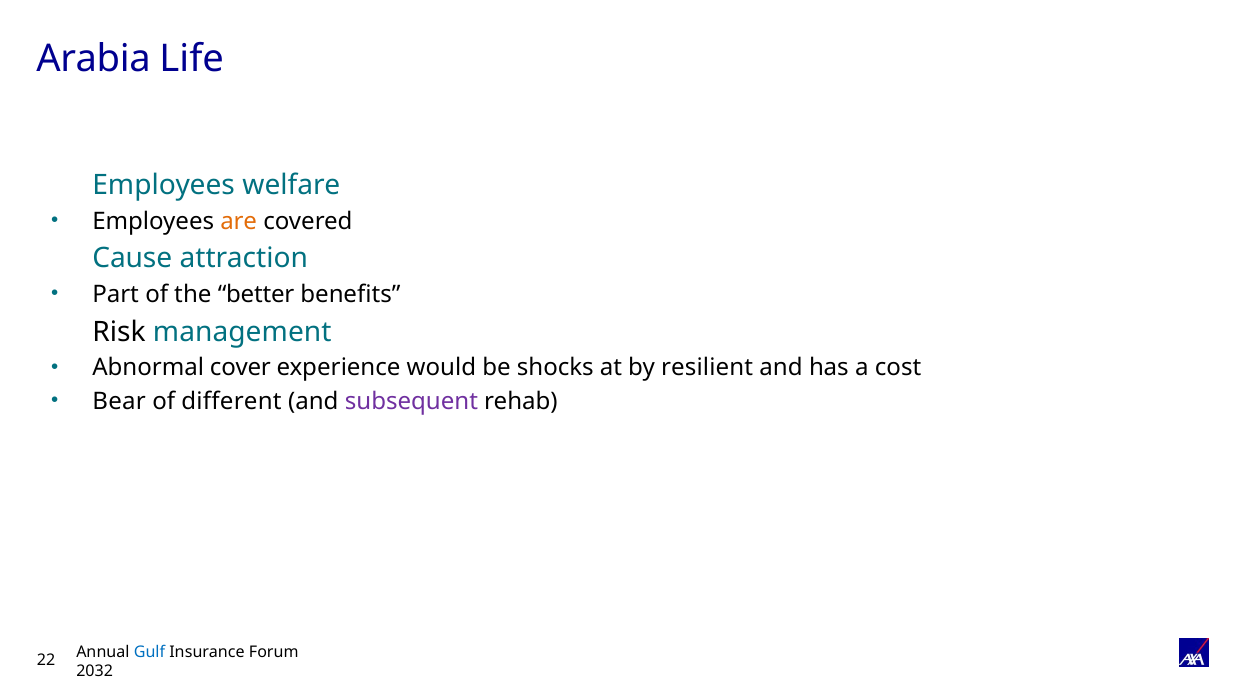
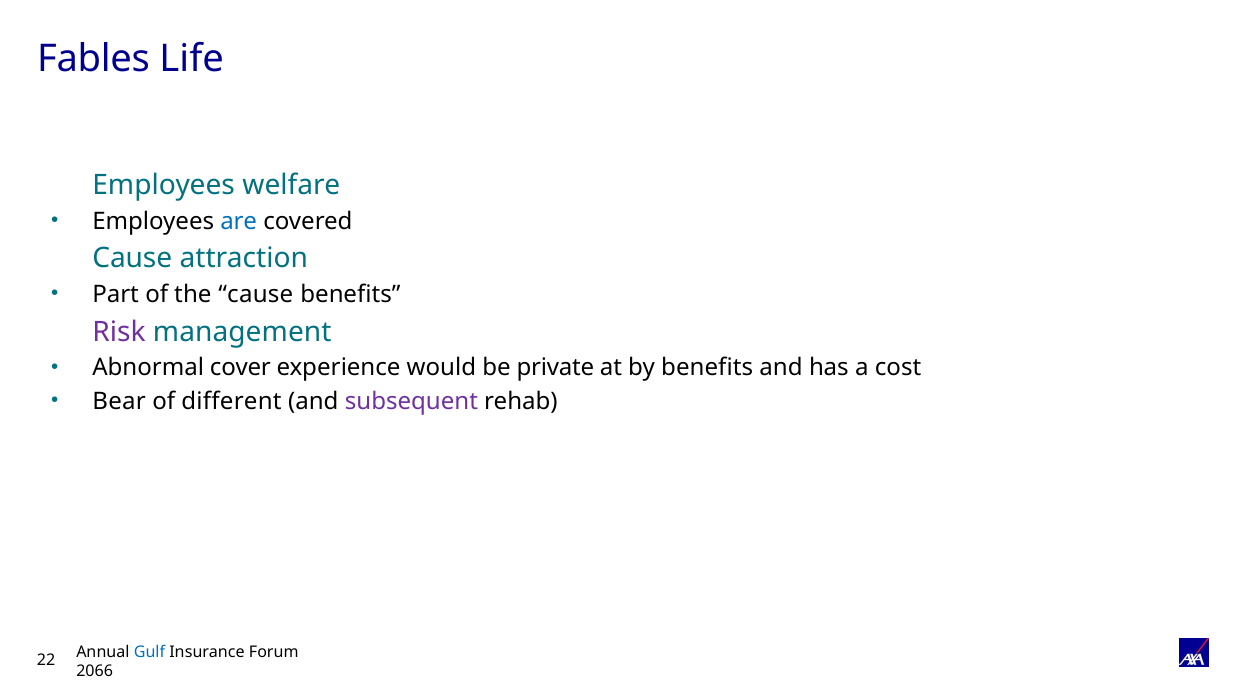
Arabia: Arabia -> Fables
are colour: orange -> blue
the better: better -> cause
Risk colour: black -> purple
shocks: shocks -> private
by resilient: resilient -> benefits
2032: 2032 -> 2066
